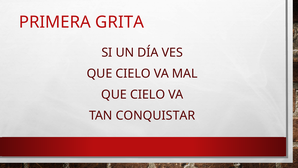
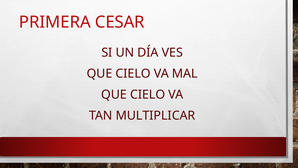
GRITA: GRITA -> CESAR
CONQUISTAR: CONQUISTAR -> MULTIPLICAR
